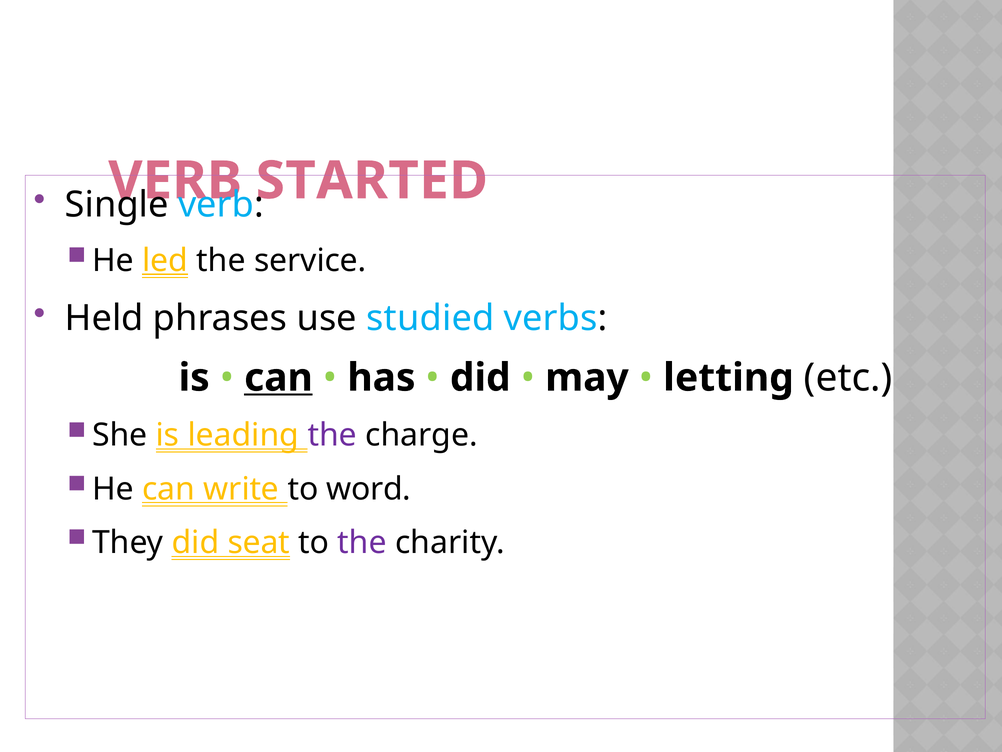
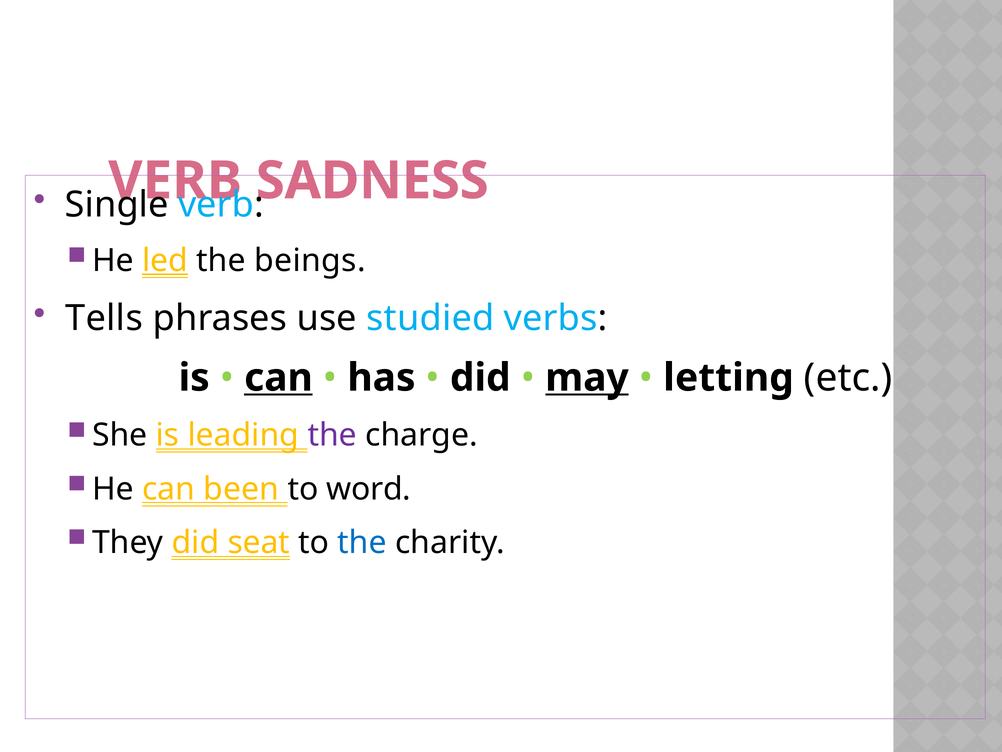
STARTED: STARTED -> SADNESS
service: service -> beings
Held: Held -> Tells
may underline: none -> present
write: write -> been
the at (362, 542) colour: purple -> blue
